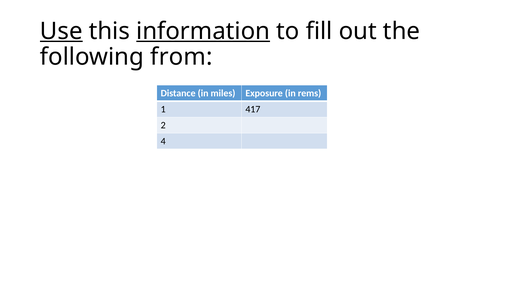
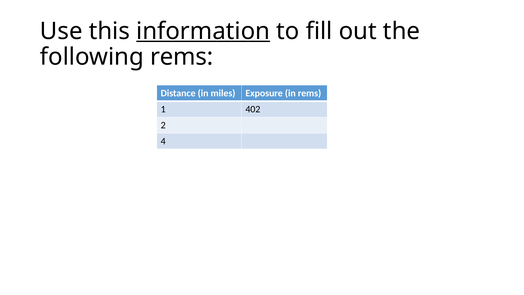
Use underline: present -> none
following from: from -> rems
417: 417 -> 402
